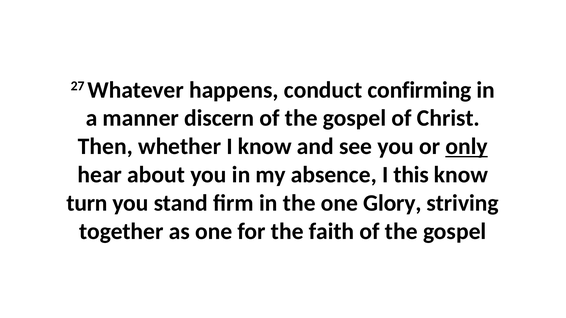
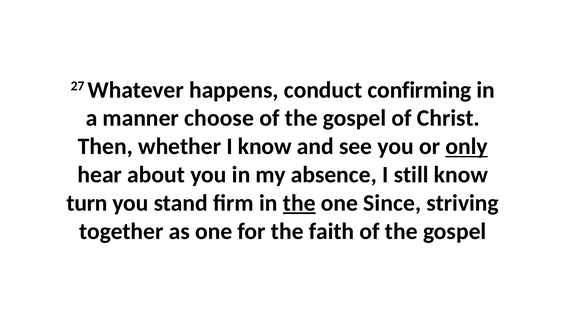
discern: discern -> choose
this: this -> still
the at (299, 203) underline: none -> present
Glory: Glory -> Since
